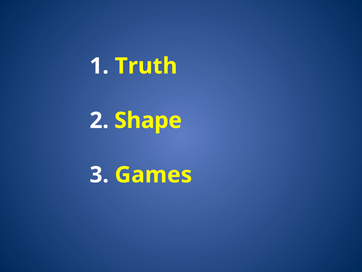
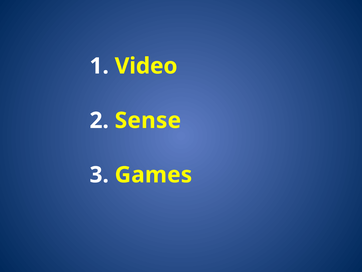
Truth: Truth -> Video
Shape: Shape -> Sense
